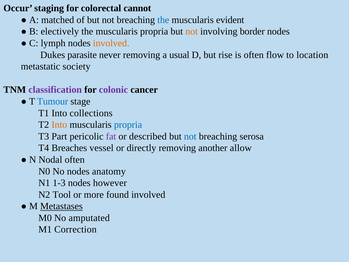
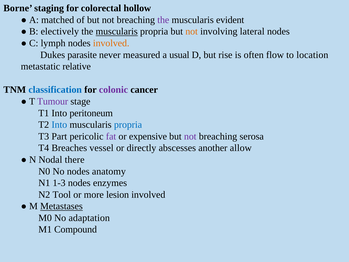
Occur: Occur -> Borne
cannot: cannot -> hollow
the at (163, 20) colour: blue -> purple
muscularis at (117, 31) underline: none -> present
border: border -> lateral
never removing: removing -> measured
society: society -> relative
classification colour: purple -> blue
Tumour colour: blue -> purple
collections: collections -> peritoneum
Into at (59, 125) colour: orange -> blue
described: described -> expensive
not at (190, 136) colour: blue -> purple
directly removing: removing -> abscesses
Nodal often: often -> there
however: however -> enzymes
found: found -> lesion
amputated: amputated -> adaptation
Correction: Correction -> Compound
